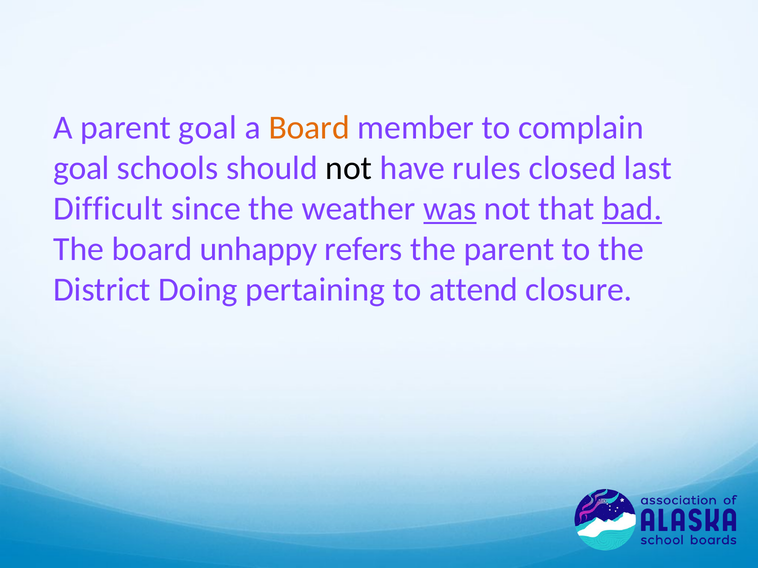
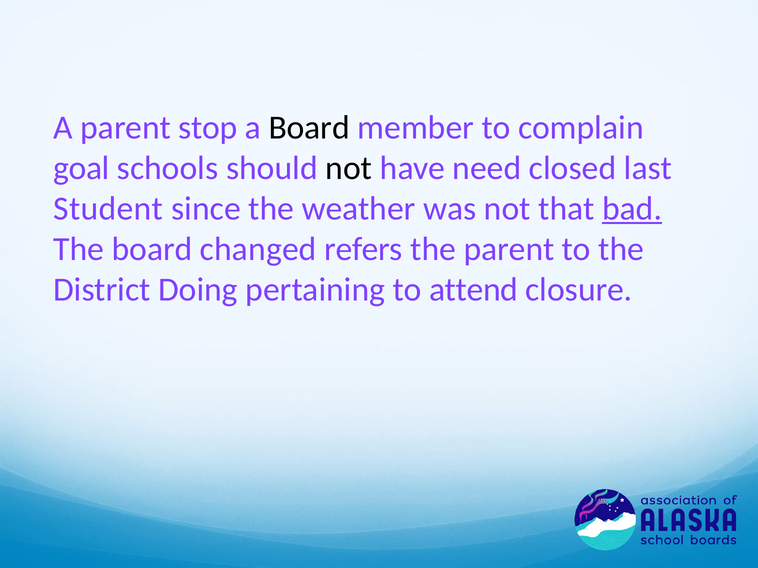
parent goal: goal -> stop
Board at (309, 128) colour: orange -> black
rules: rules -> need
Difficult: Difficult -> Student
was underline: present -> none
unhappy: unhappy -> changed
